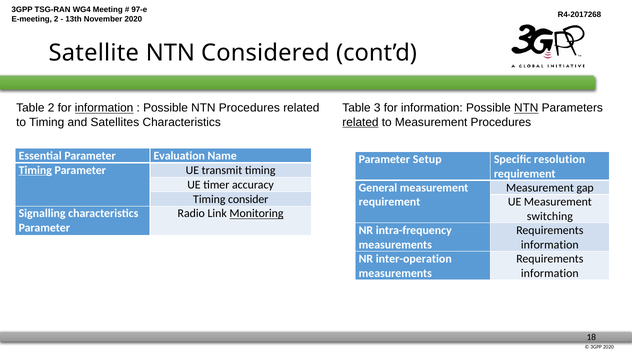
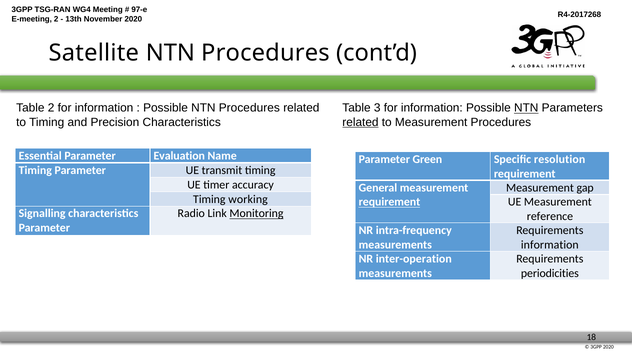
Considered at (265, 53): Considered -> Procedures
information at (104, 108) underline: present -> none
Satellites: Satellites -> Precision
Setup: Setup -> Green
Timing at (35, 170) underline: present -> none
consider: consider -> working
requirement at (389, 202) underline: none -> present
switching: switching -> reference
information at (550, 274): information -> periodicities
